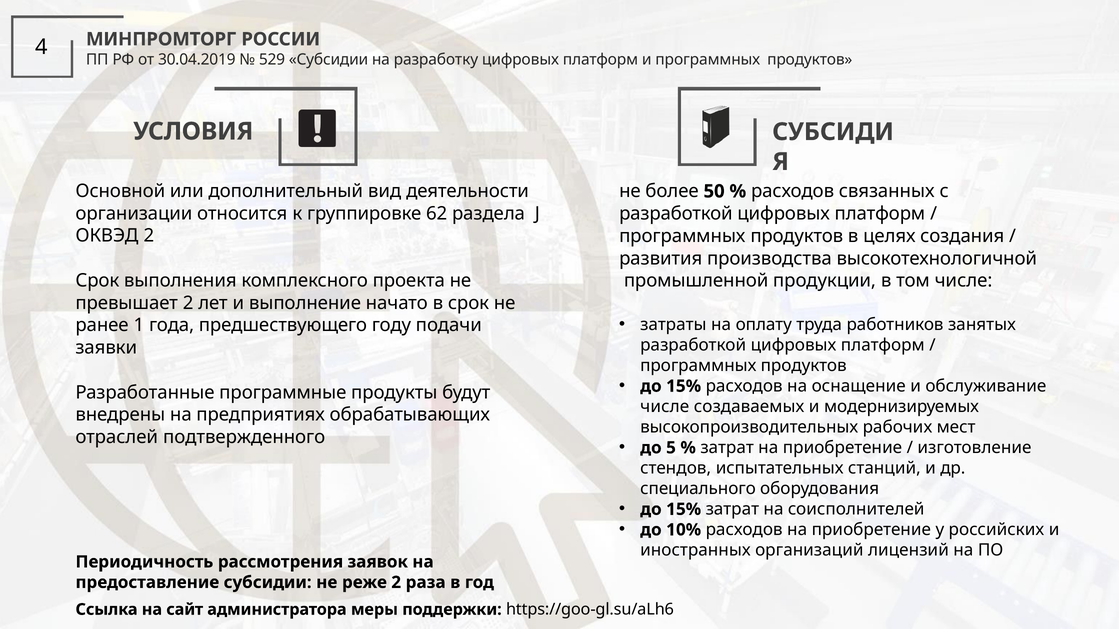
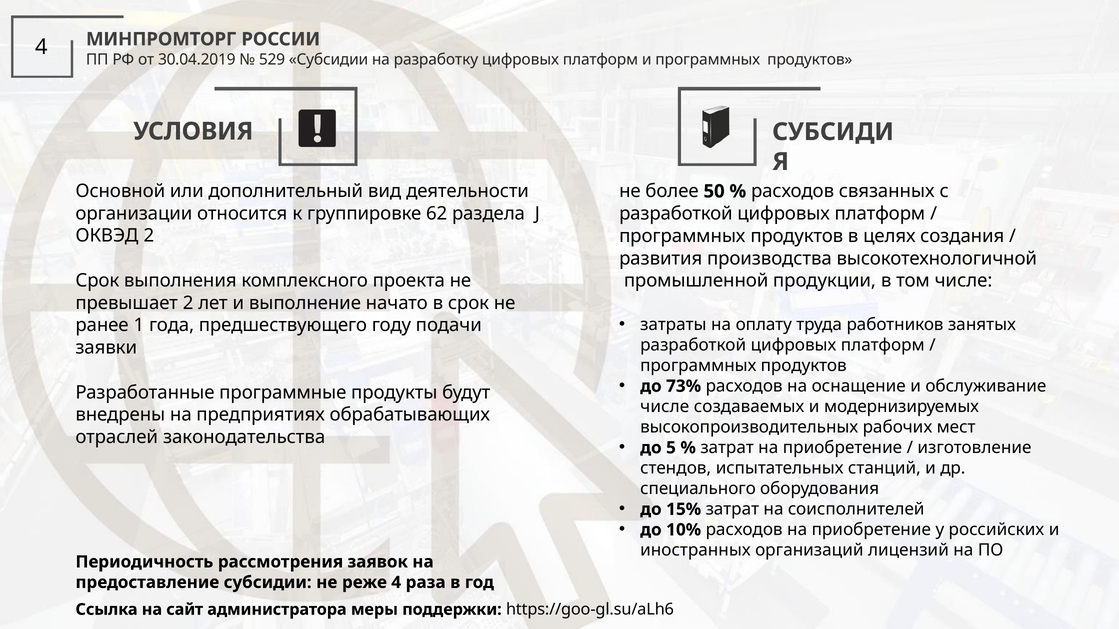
15% at (684, 386): 15% -> 73%
подтвержденного: подтвержденного -> законодательства
реже 2: 2 -> 4
